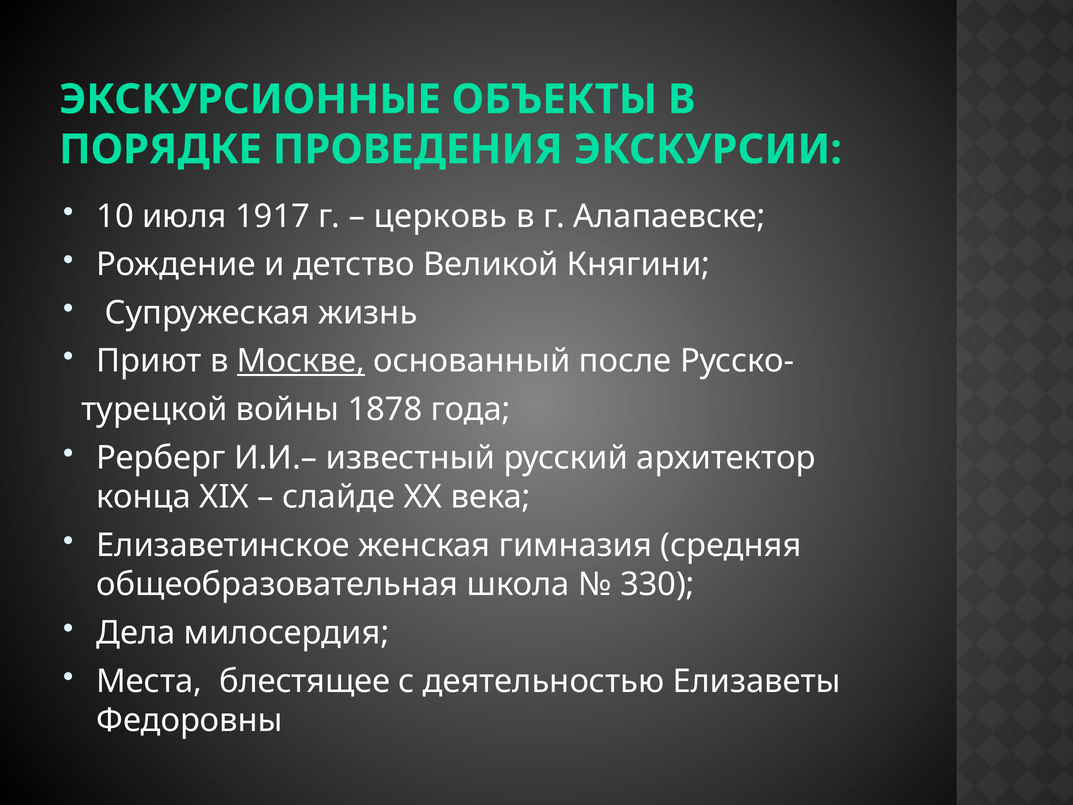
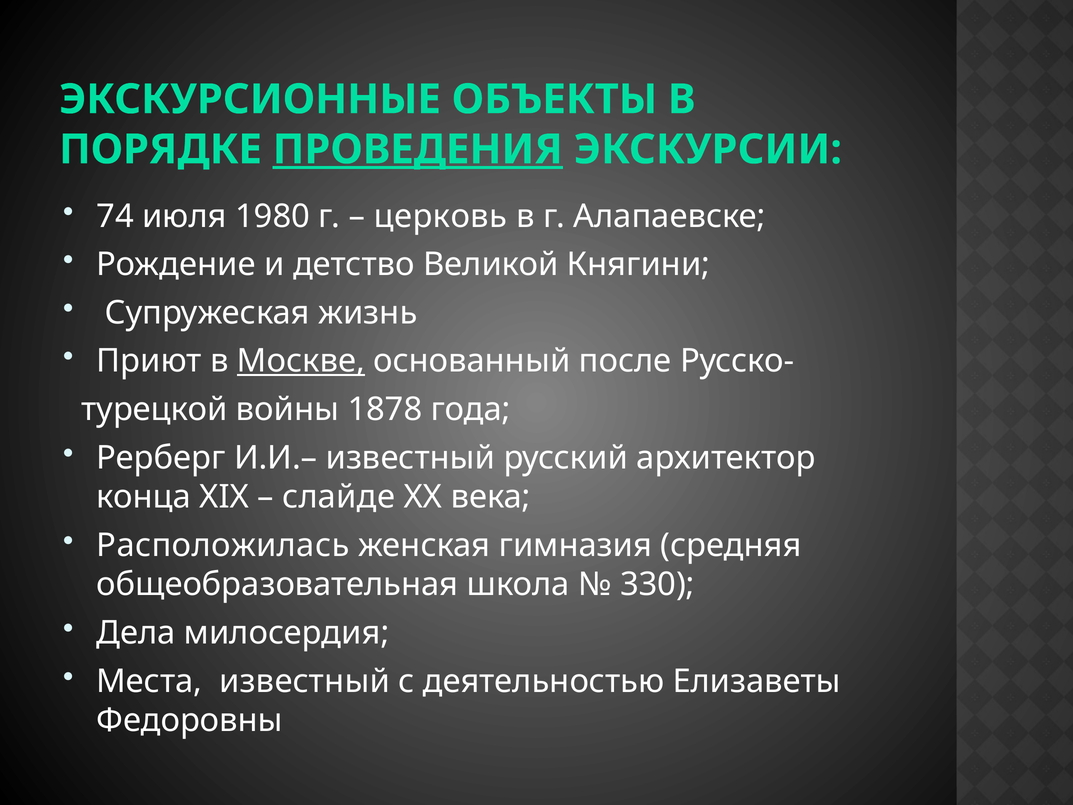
ПРОВЕДЕНИЯ underline: none -> present
10: 10 -> 74
1917: 1917 -> 1980
Елизаветинское: Елизаветинское -> Расположилась
Места блестящее: блестящее -> известный
